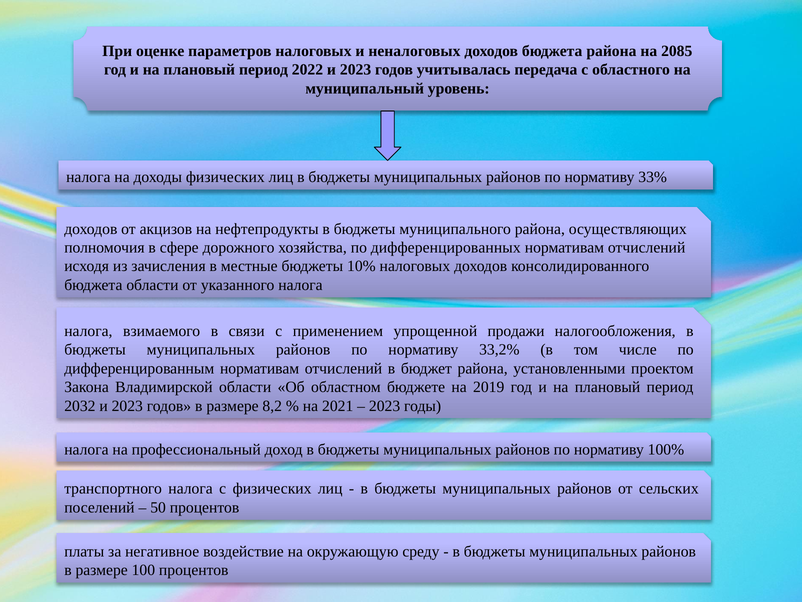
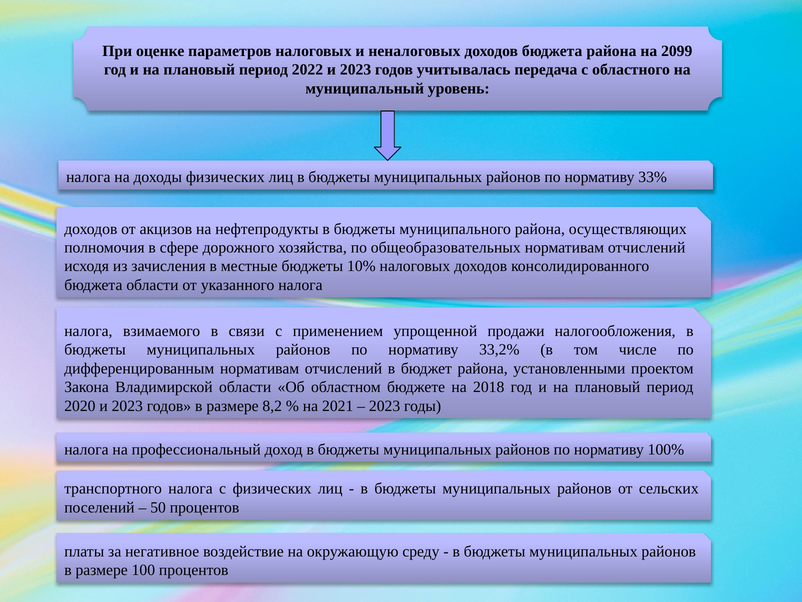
2085: 2085 -> 2099
дифференцированных: дифференцированных -> общеобразовательных
2019: 2019 -> 2018
2032: 2032 -> 2020
